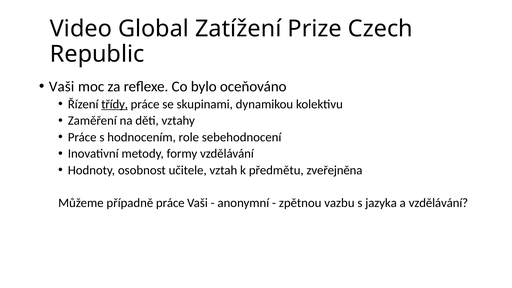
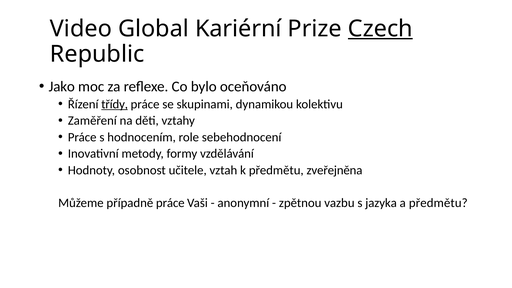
Zatížení: Zatížení -> Kariérní
Czech underline: none -> present
Vaši at (62, 87): Vaši -> Jako
a vzdělávání: vzdělávání -> předmětu
